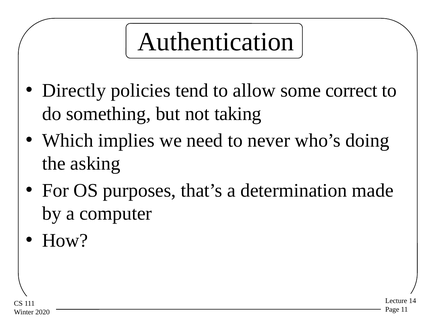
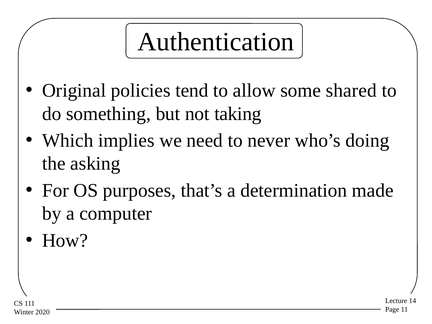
Directly: Directly -> Original
correct: correct -> shared
